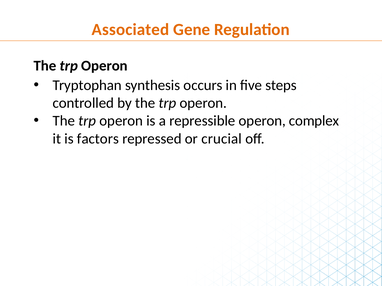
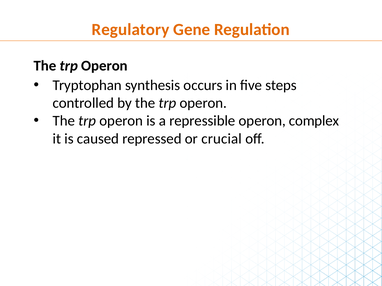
Associated: Associated -> Regulatory
factors: factors -> caused
